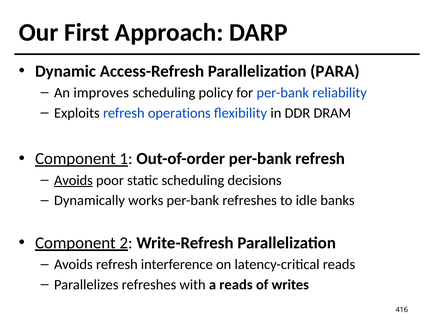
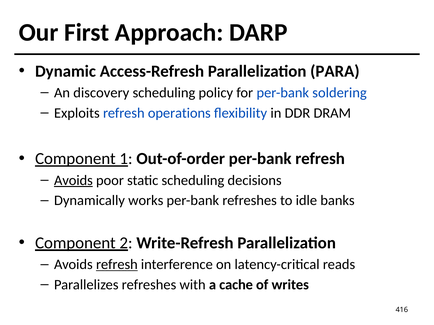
improves: improves -> discovery
reliability: reliability -> soldering
refresh at (117, 265) underline: none -> present
a reads: reads -> cache
